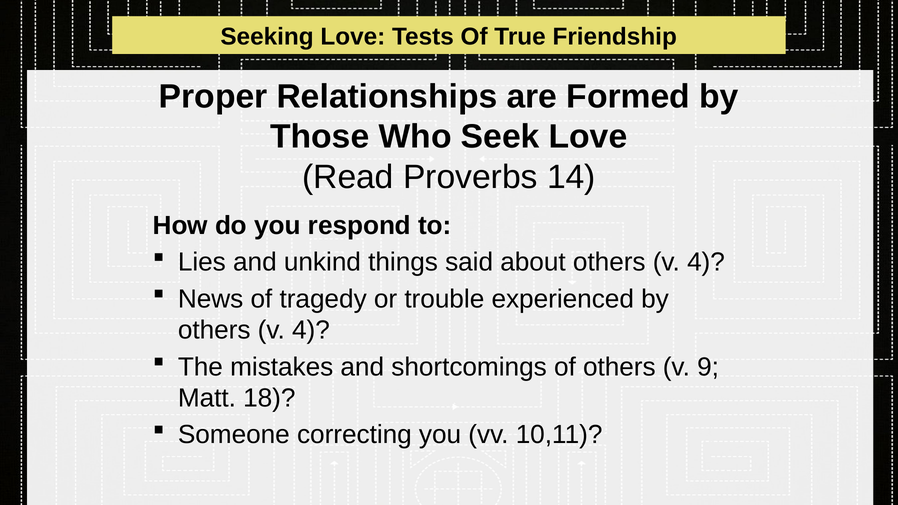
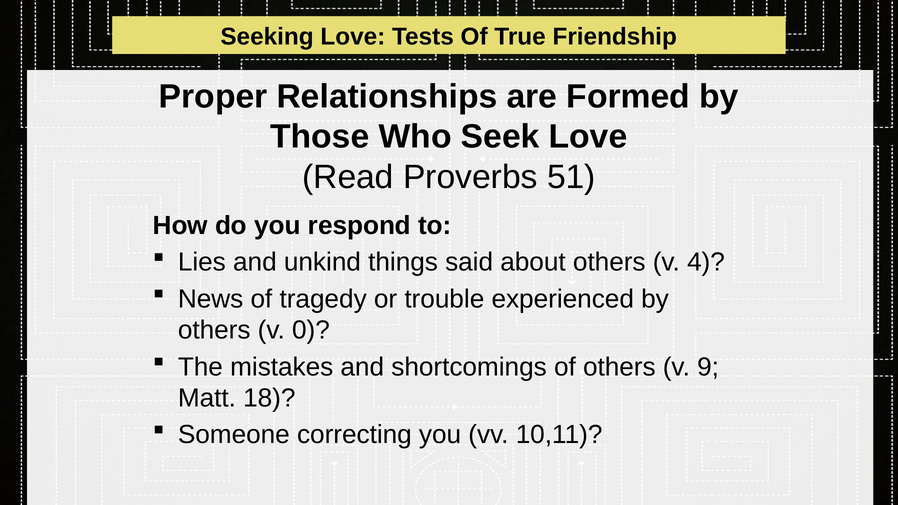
14: 14 -> 51
4 at (311, 330): 4 -> 0
